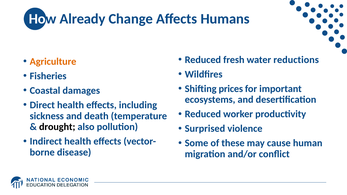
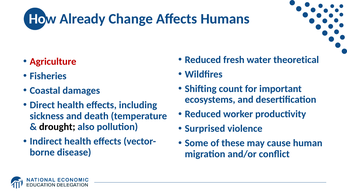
reductions: reductions -> theoretical
Agriculture colour: orange -> red
prices: prices -> count
